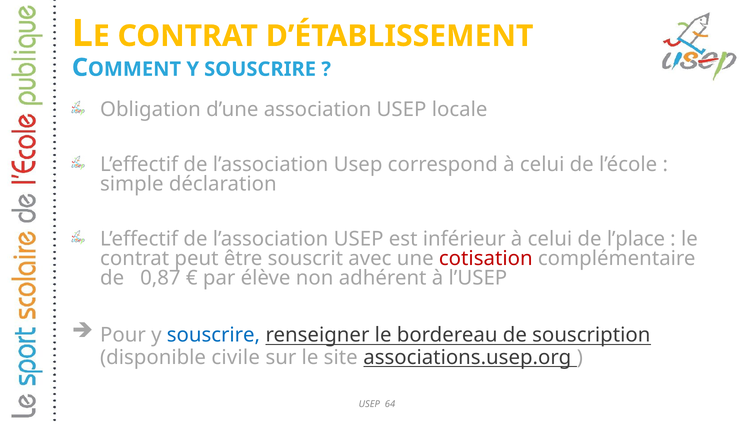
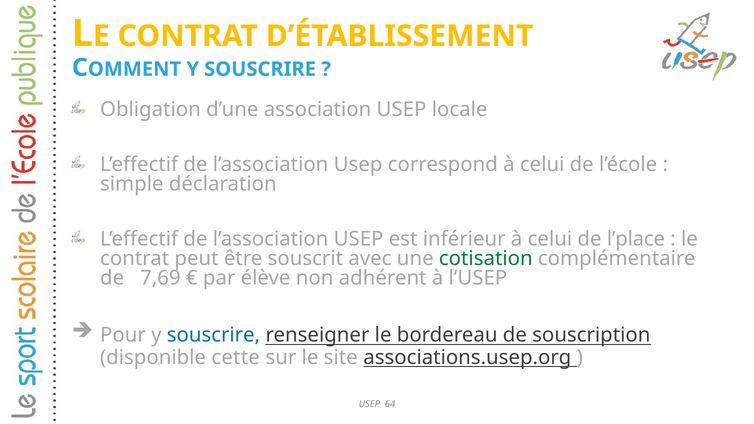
cotisation colour: red -> green
0,87: 0,87 -> 7,69
civile: civile -> cette
